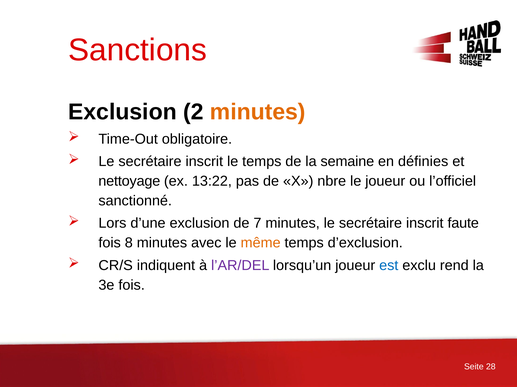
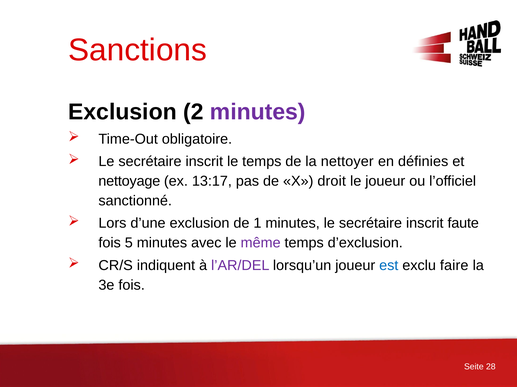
minutes at (258, 112) colour: orange -> purple
semaine: semaine -> nettoyer
13:22: 13:22 -> 13:17
nbre: nbre -> droit
7: 7 -> 1
8: 8 -> 5
même colour: orange -> purple
rend: rend -> faire
